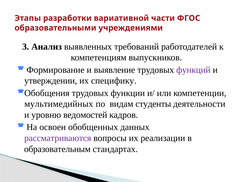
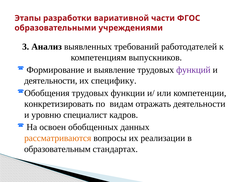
утверждении at (51, 81): утверждении -> деятельности
мультимедийных: мультимедийных -> конкретизировать
студенты: студенты -> отражать
ведомостей: ведомостей -> специалист
рассматриваются colour: purple -> orange
